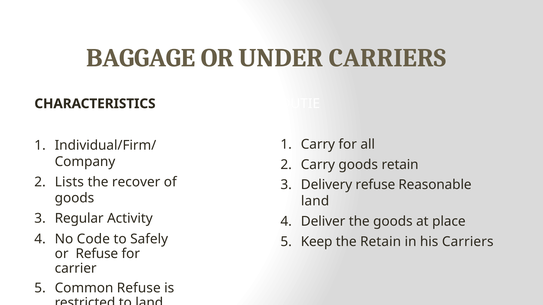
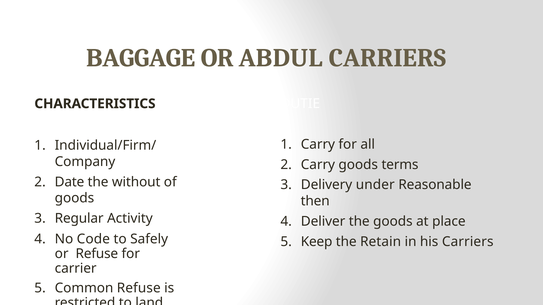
UNDER: UNDER -> ABDUL
goods retain: retain -> terms
Lists: Lists -> Date
recover: recover -> without
Delivery refuse: refuse -> under
land at (315, 201): land -> then
